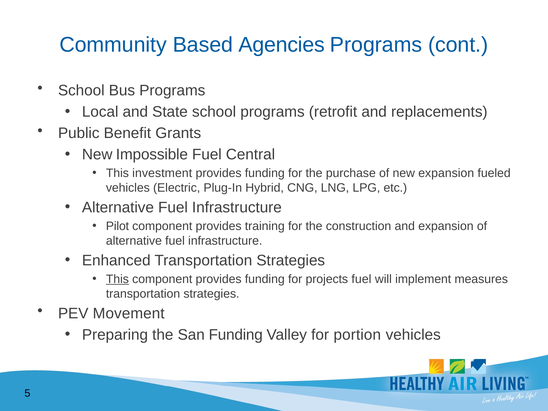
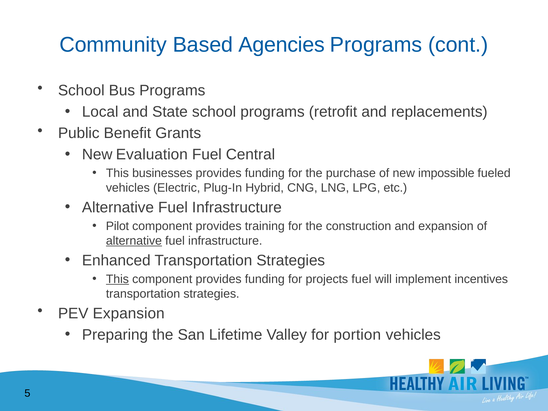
Impossible: Impossible -> Evaluation
investment: investment -> businesses
new expansion: expansion -> impossible
alternative at (134, 241) underline: none -> present
measures: measures -> incentives
PEV Movement: Movement -> Expansion
San Funding: Funding -> Lifetime
